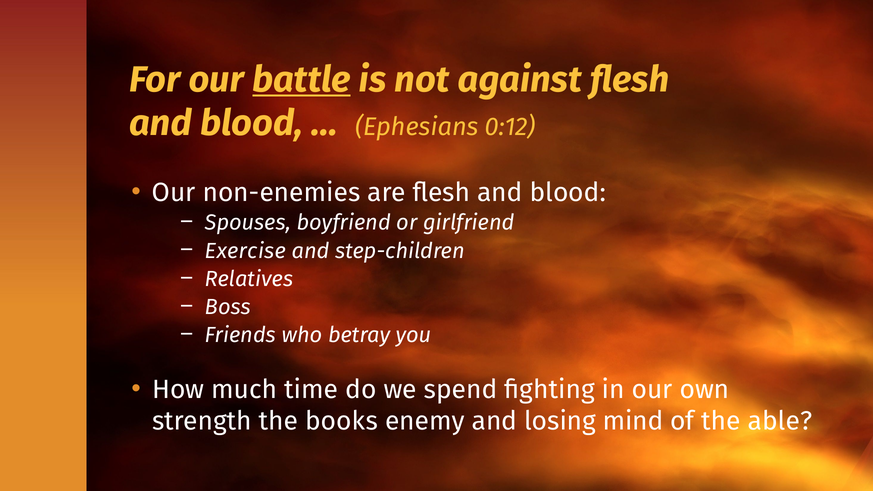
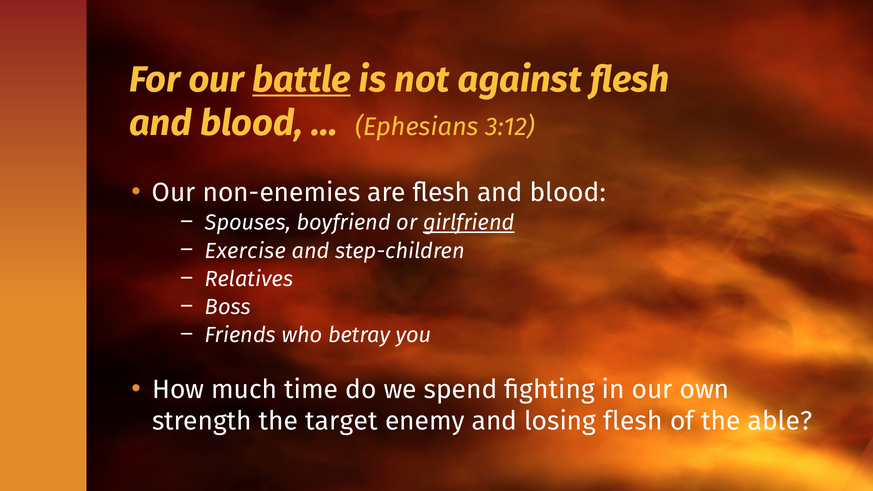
0:12: 0:12 -> 3:12
girlfriend underline: none -> present
books: books -> target
losing mind: mind -> flesh
